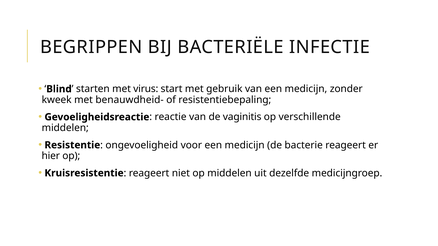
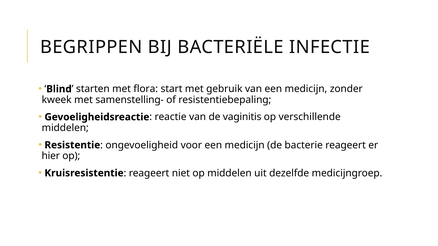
virus: virus -> flora
benauwdheid-: benauwdheid- -> samenstelling-
